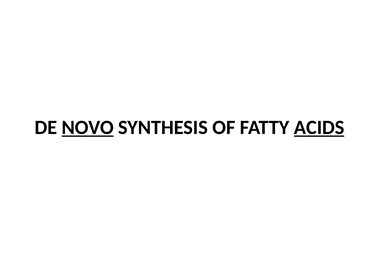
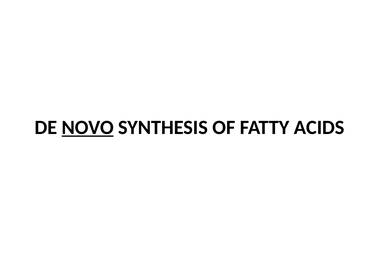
ACIDS underline: present -> none
